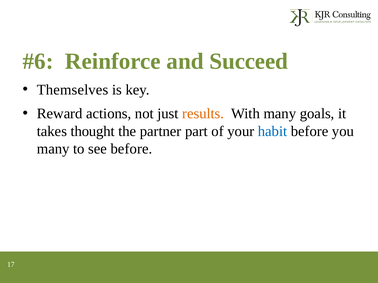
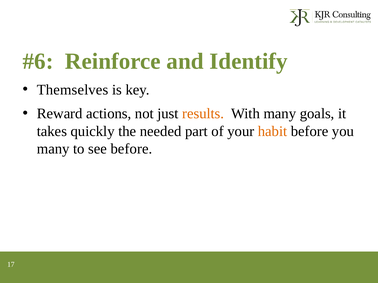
Succeed: Succeed -> Identify
thought: thought -> quickly
partner: partner -> needed
habit colour: blue -> orange
